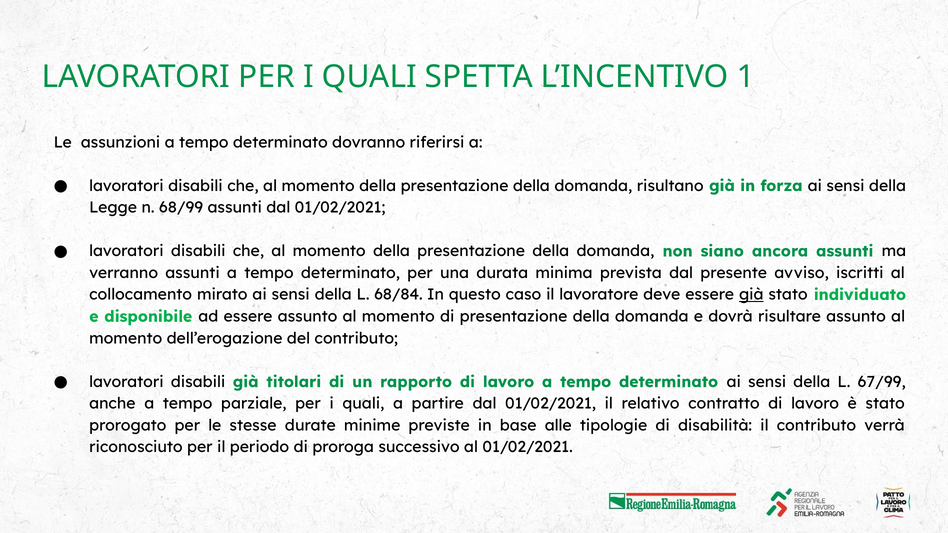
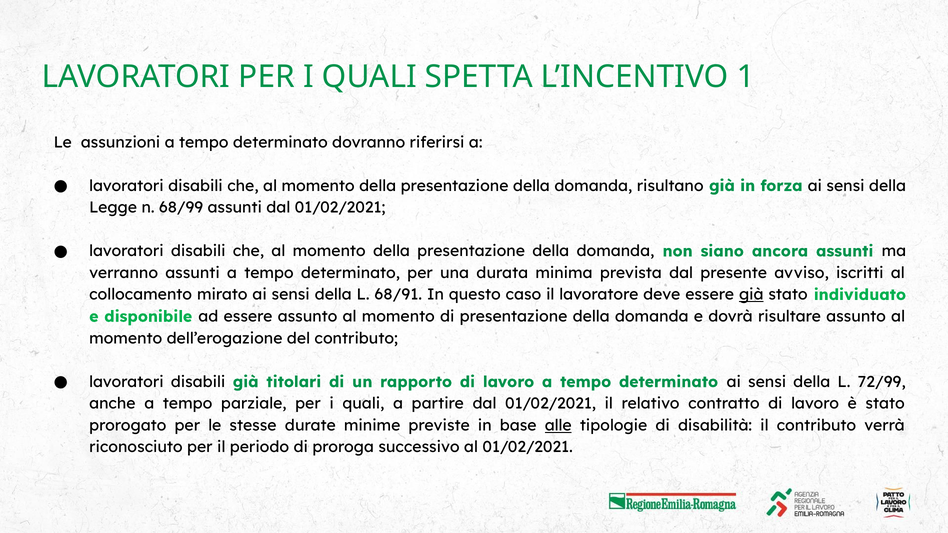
68/84: 68/84 -> 68/91
67/99: 67/99 -> 72/99
alle underline: none -> present
